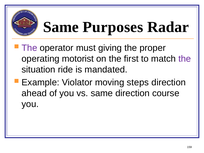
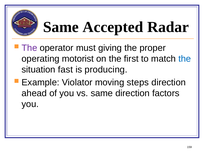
Purposes: Purposes -> Accepted
the at (185, 59) colour: purple -> blue
ride: ride -> fast
mandated: mandated -> producing
course: course -> factors
